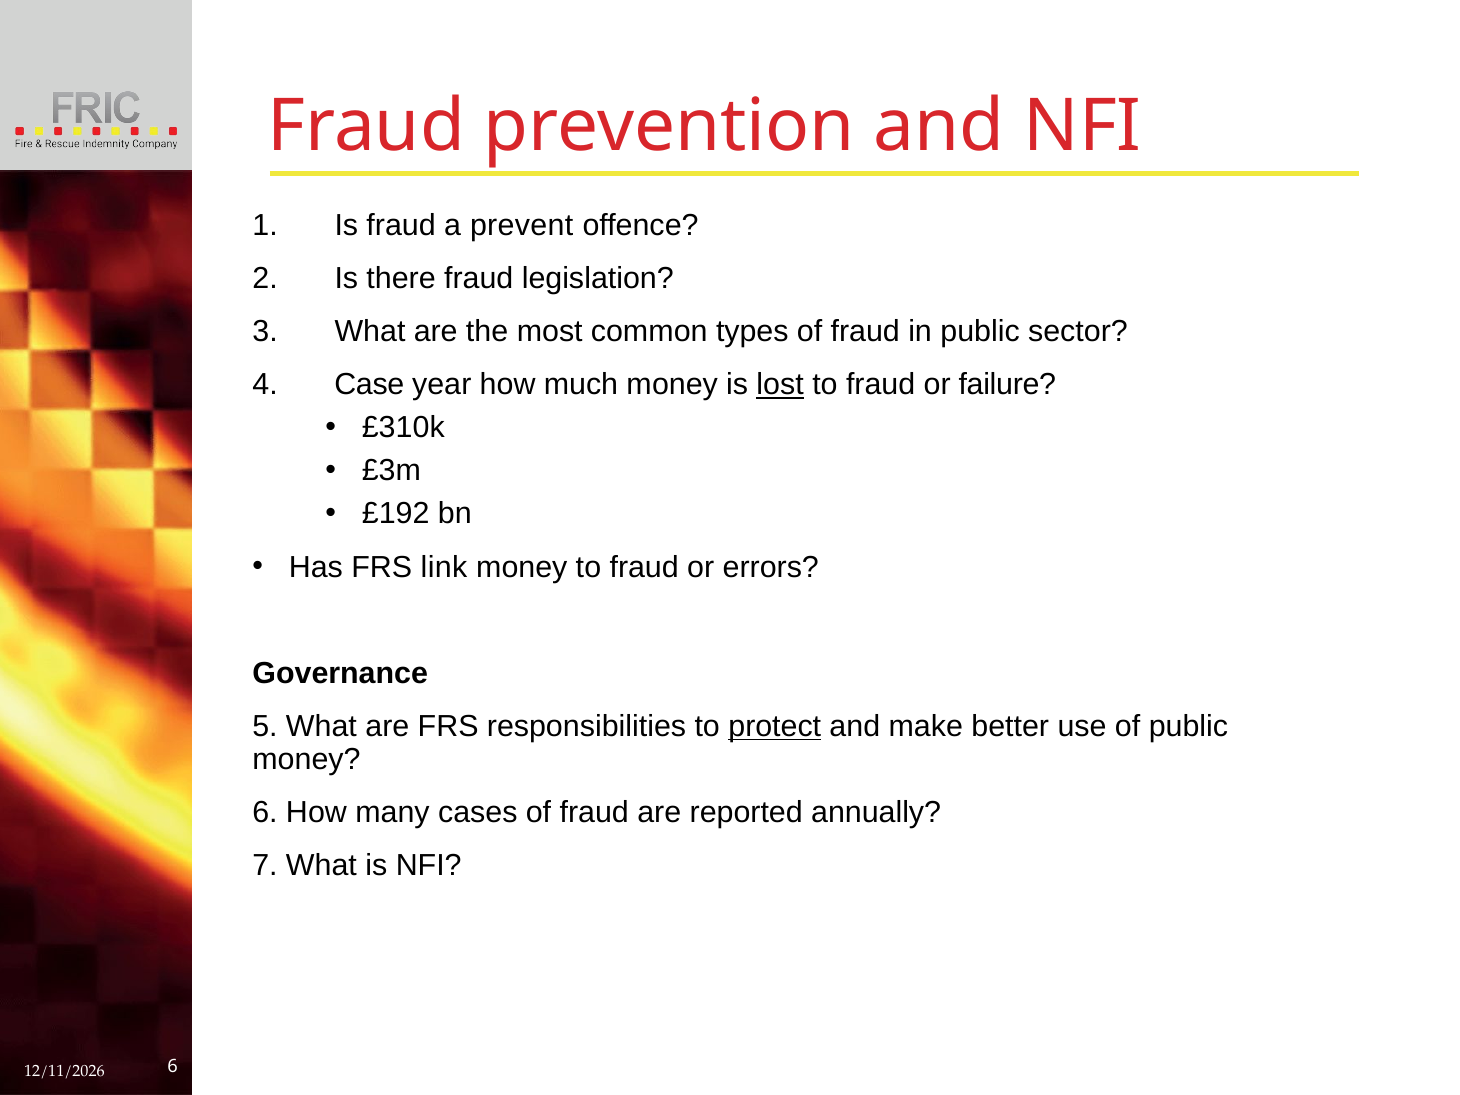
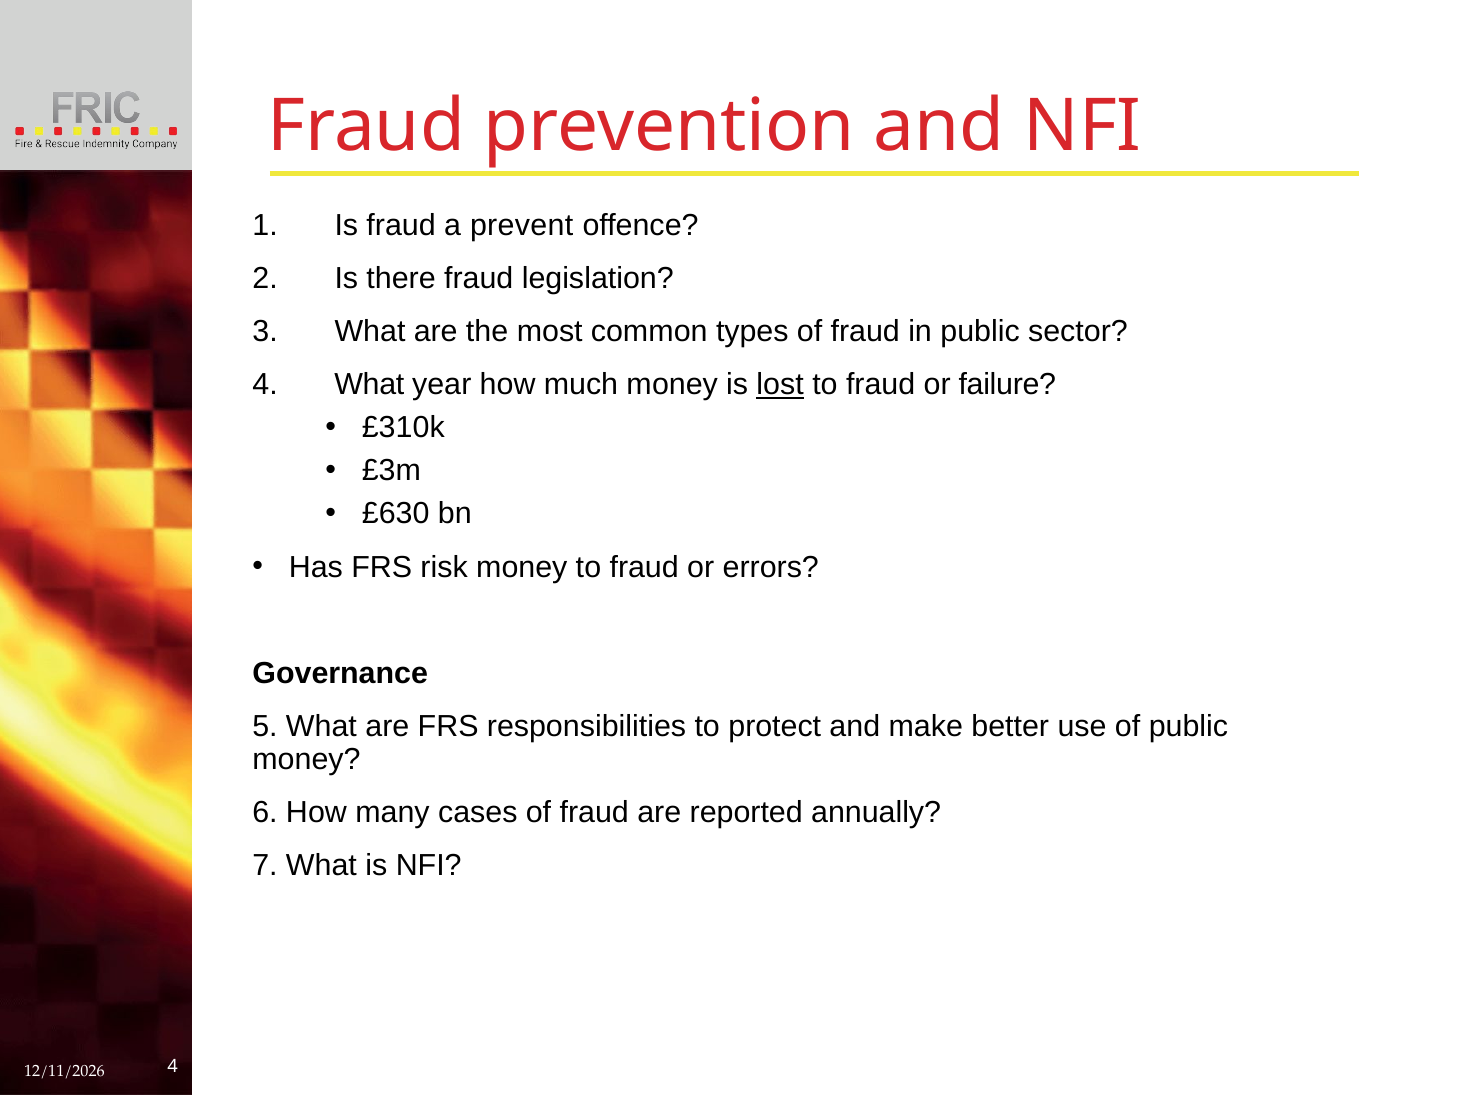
Case at (369, 385): Case -> What
£192: £192 -> £630
link: link -> risk
protect underline: present -> none
6 at (172, 1067): 6 -> 4
